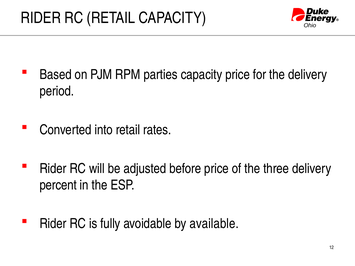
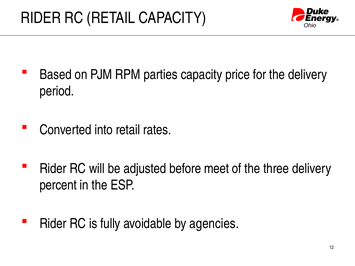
before price: price -> meet
available: available -> agencies
